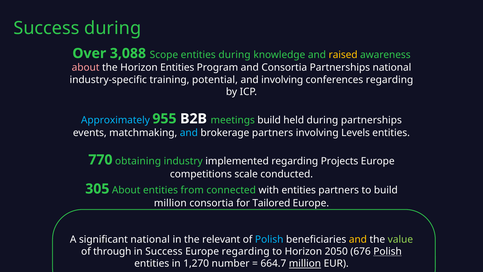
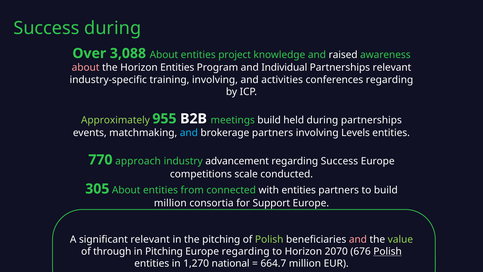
3,088 Scope: Scope -> About
entities during: during -> project
raised colour: yellow -> white
and Consortia: Consortia -> Individual
Partnerships national: national -> relevant
training potential: potential -> involving
and involving: involving -> activities
Approximately colour: light blue -> light green
obtaining: obtaining -> approach
implemented: implemented -> advancement
regarding Projects: Projects -> Success
Tailored: Tailored -> Support
significant national: national -> relevant
the relevant: relevant -> pitching
Polish at (269, 239) colour: light blue -> light green
and at (358, 239) colour: yellow -> pink
in Success: Success -> Pitching
2050: 2050 -> 2070
number: number -> national
million at (305, 263) underline: present -> none
